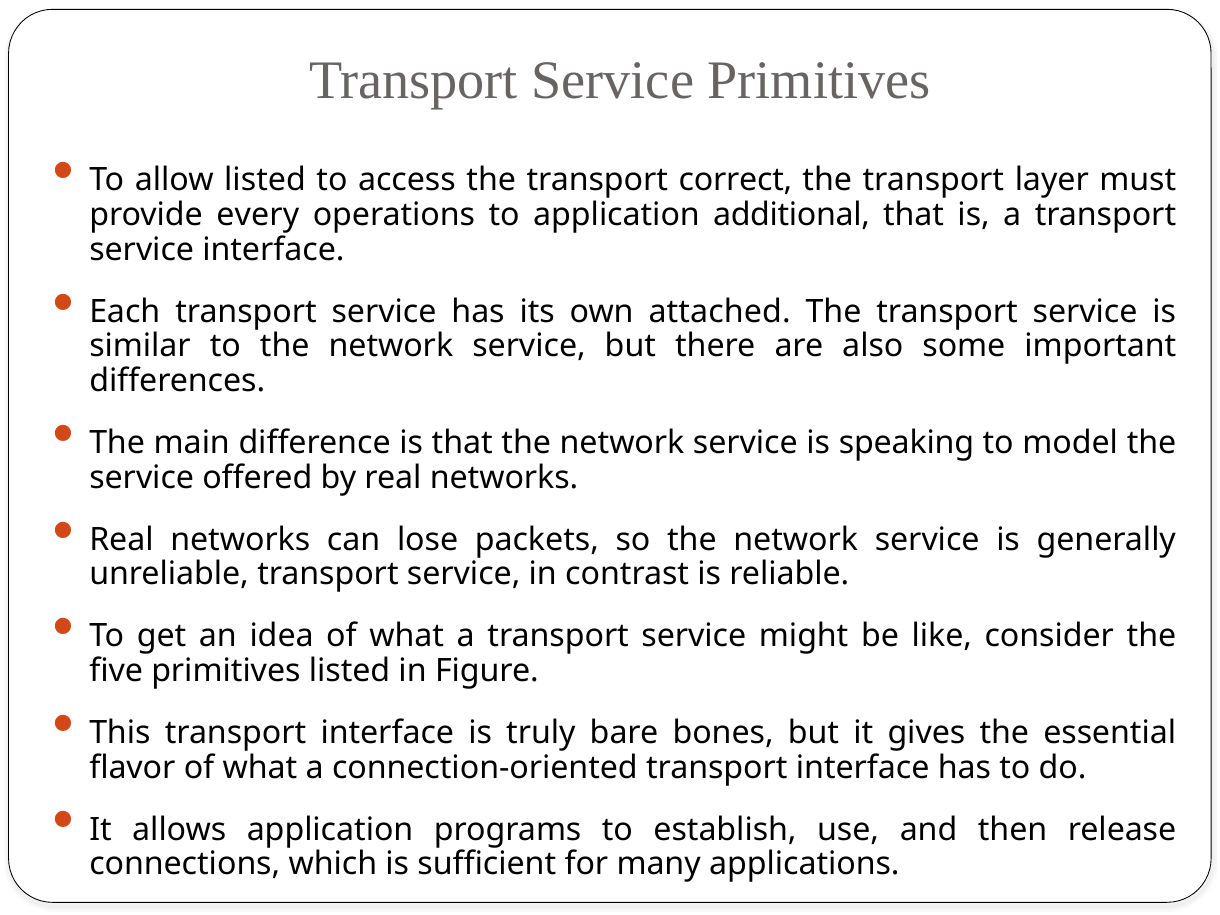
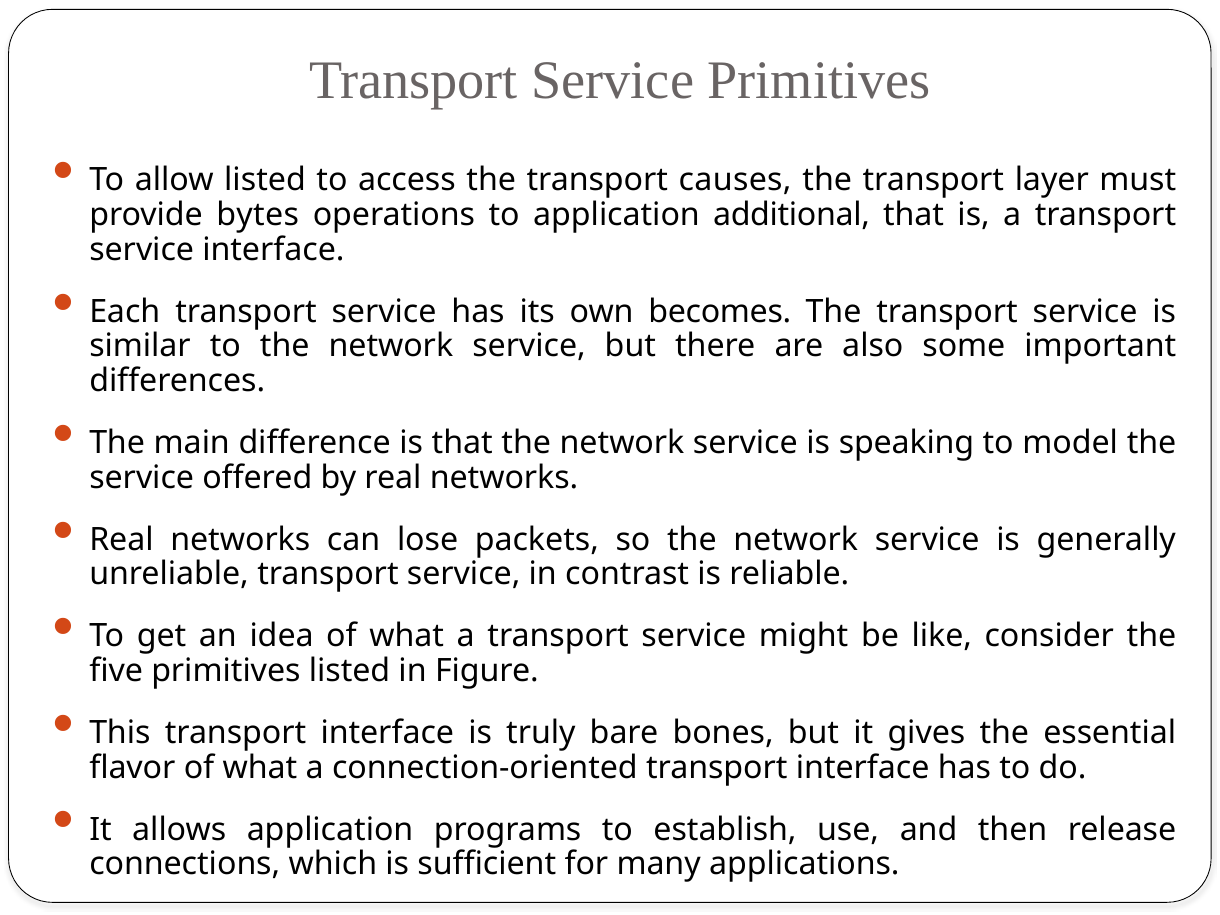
correct: correct -> causes
every: every -> bytes
attached: attached -> becomes
